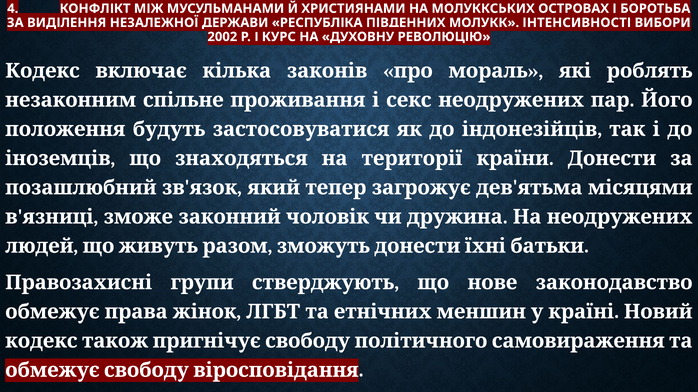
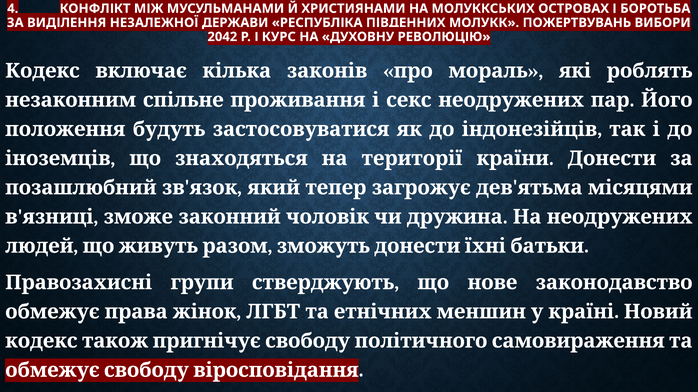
ІНТЕНСИВНОСТІ: ІНТЕНСИВНОСТІ -> ПОЖЕРТВУВАНЬ
2002: 2002 -> 2042
